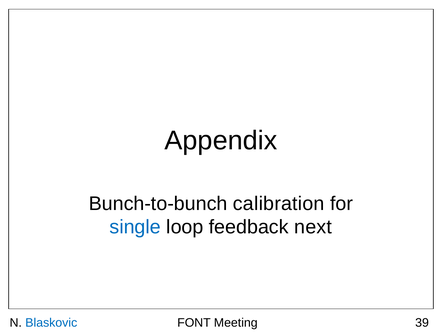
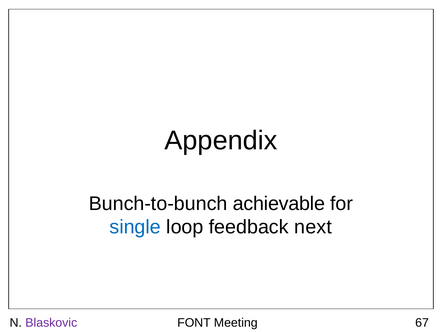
calibration: calibration -> achievable
Blaskovic colour: blue -> purple
39: 39 -> 67
